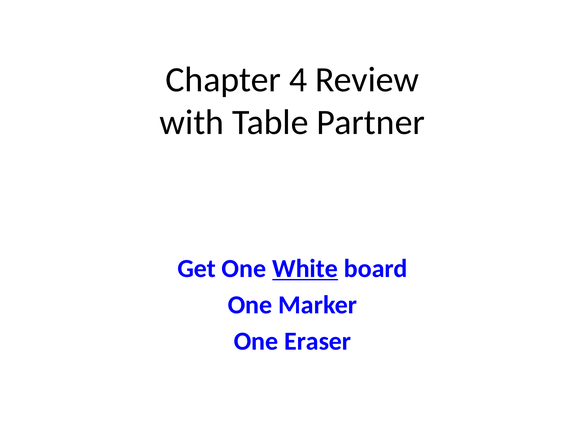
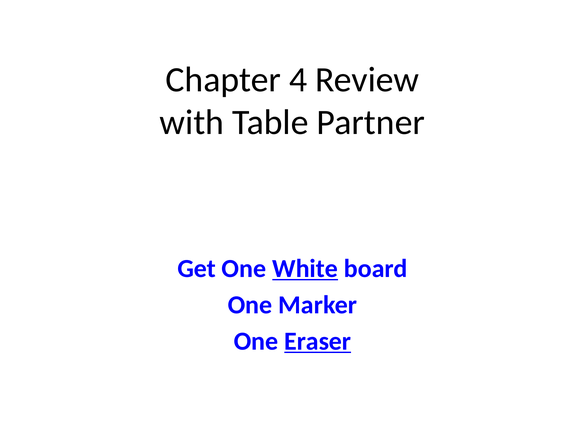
Eraser underline: none -> present
